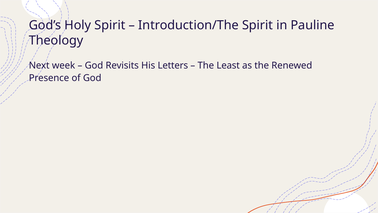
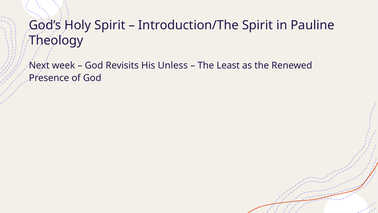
Letters: Letters -> Unless
